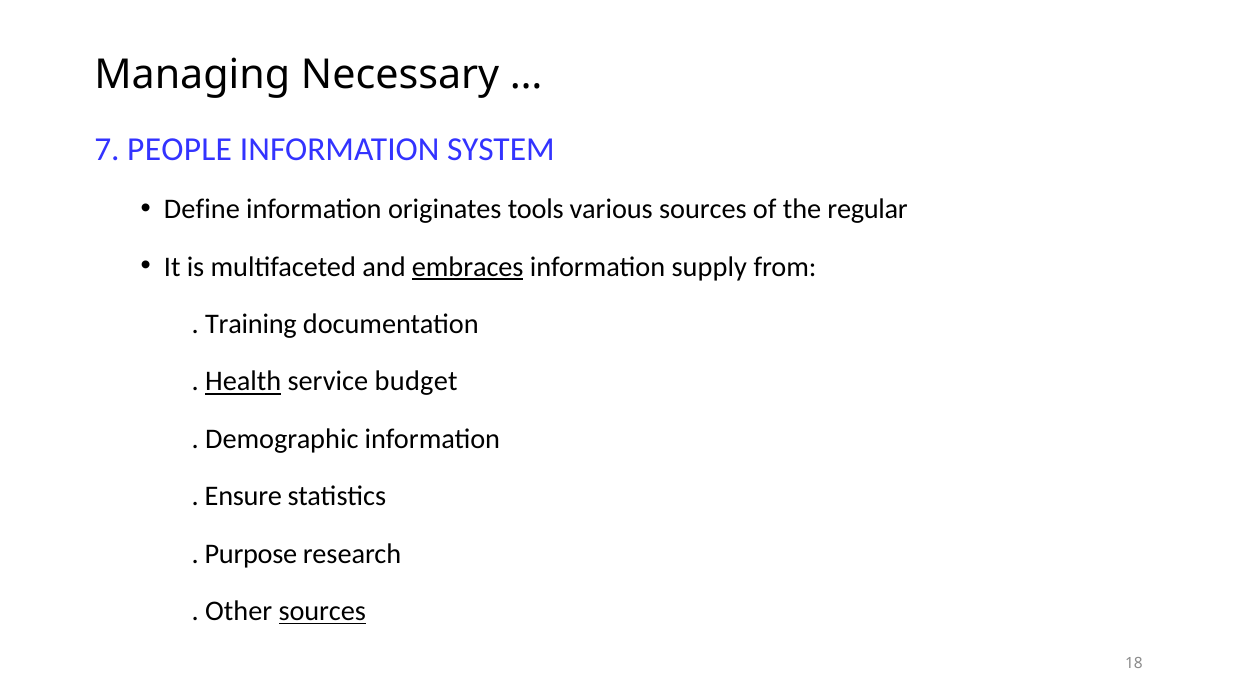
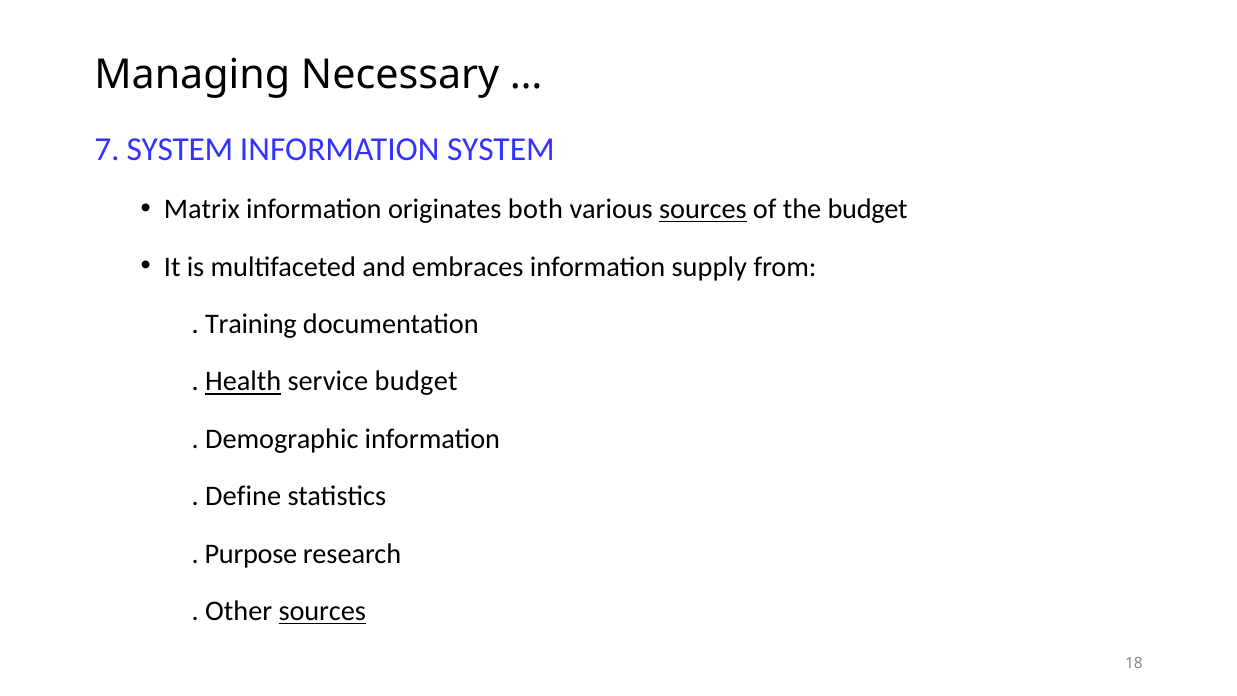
7 PEOPLE: PEOPLE -> SYSTEM
Define: Define -> Matrix
tools: tools -> both
sources at (703, 209) underline: none -> present
the regular: regular -> budget
embraces underline: present -> none
Ensure: Ensure -> Define
